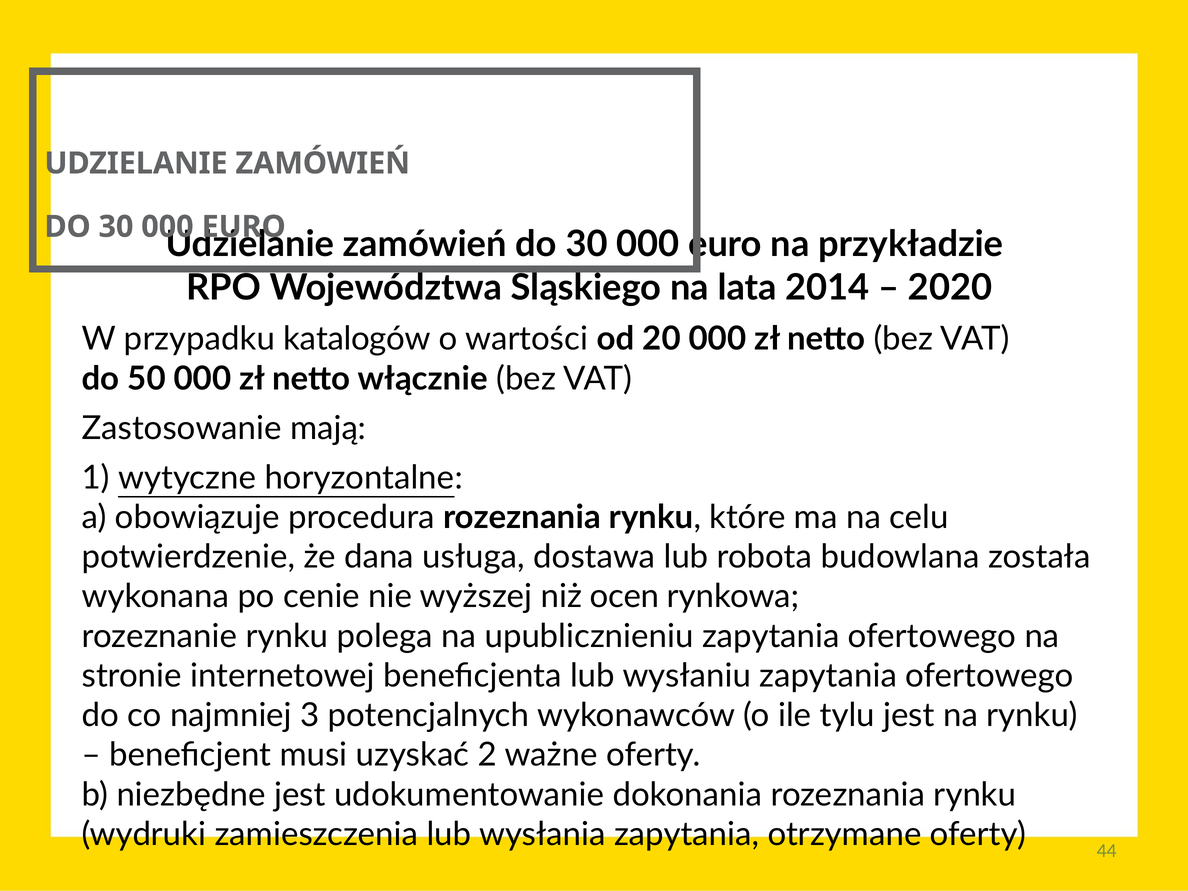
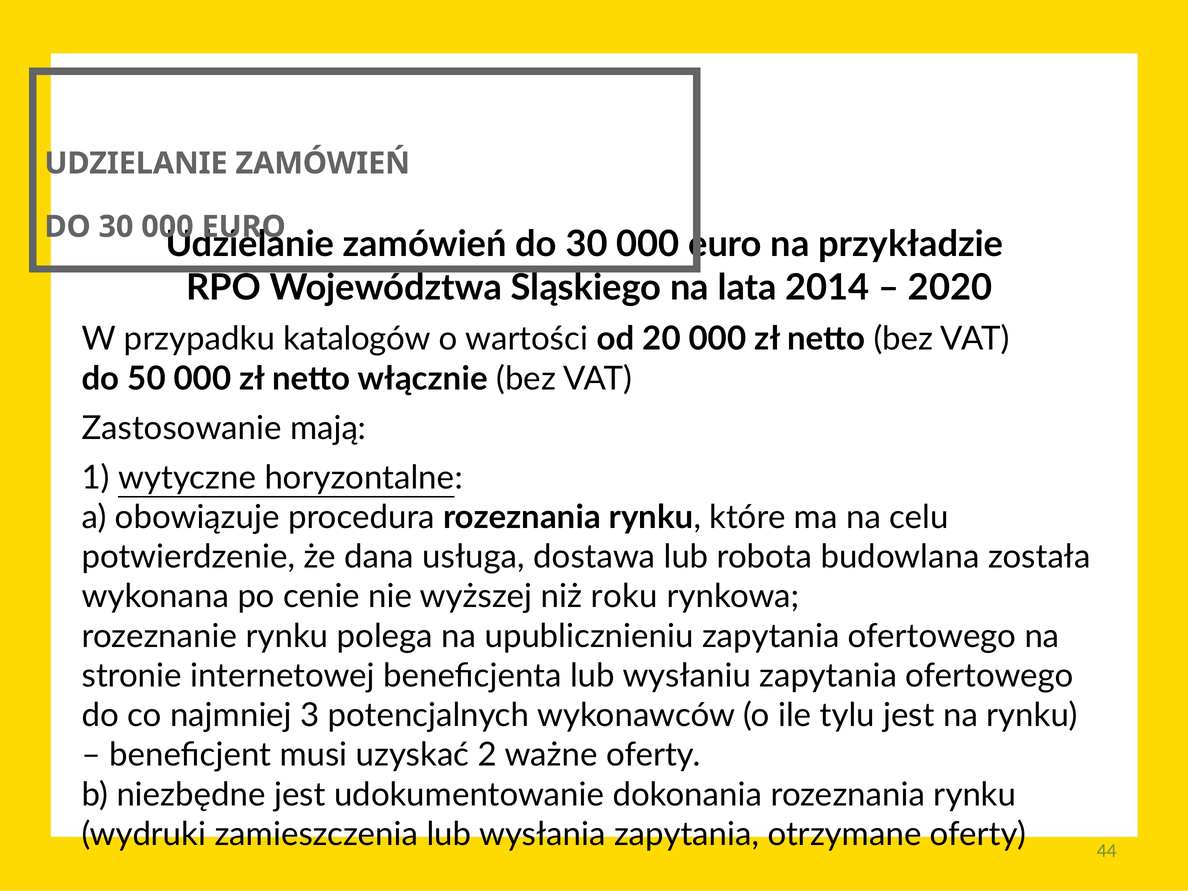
ocen: ocen -> roku
